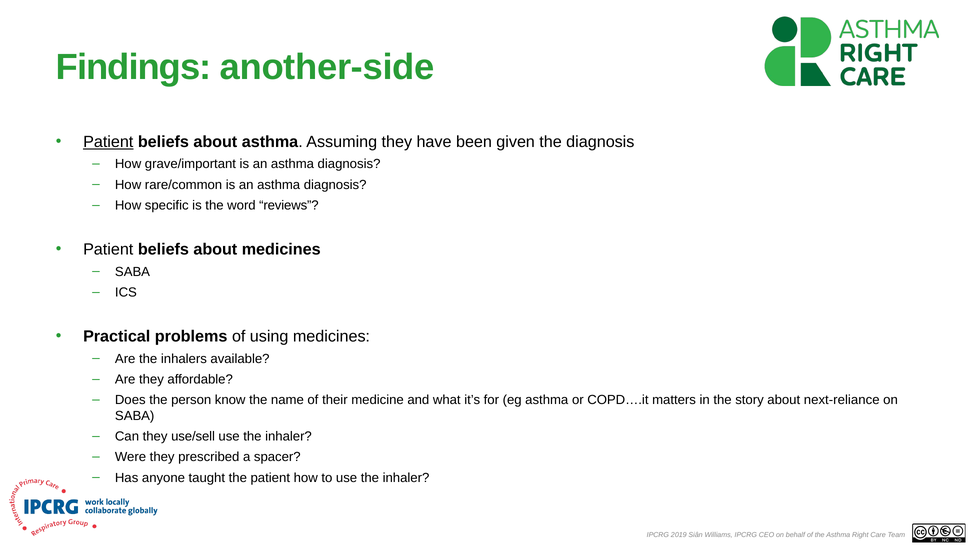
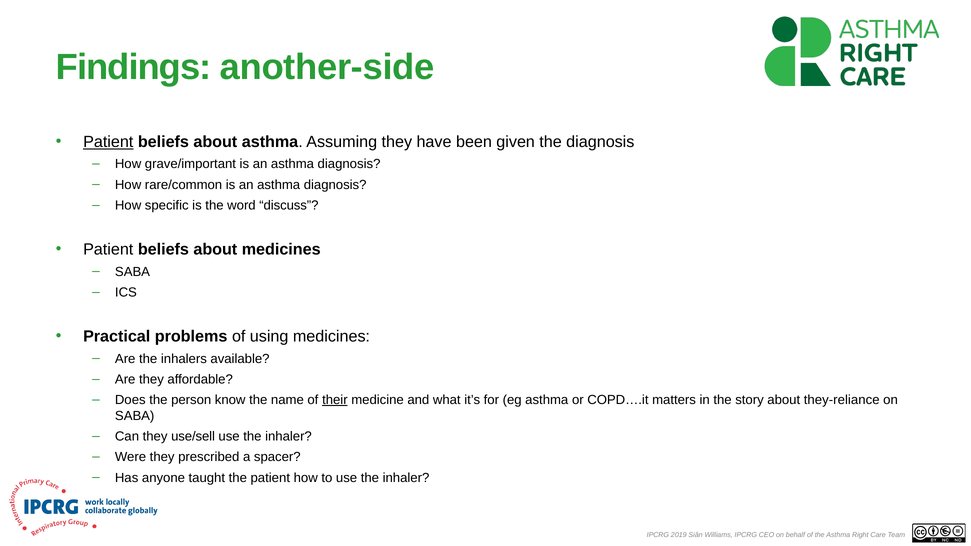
reviews: reviews -> discuss
their underline: none -> present
next-reliance: next-reliance -> they-reliance
